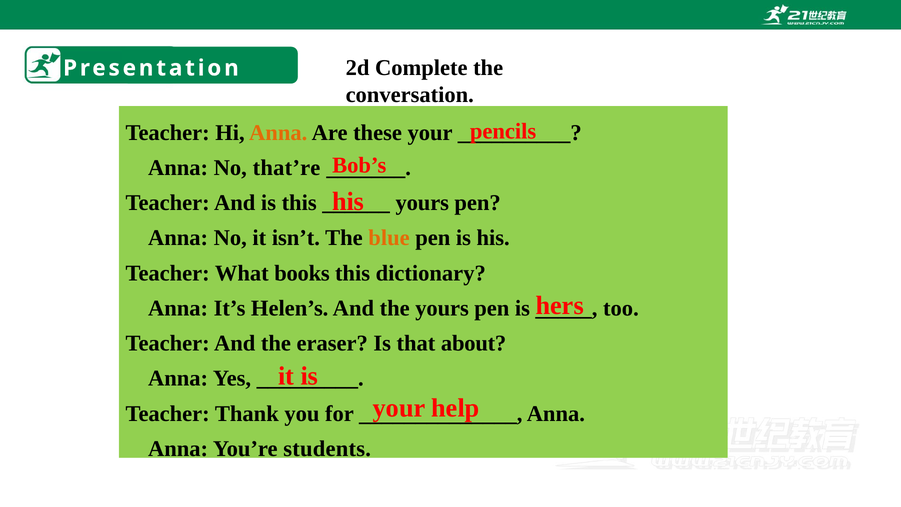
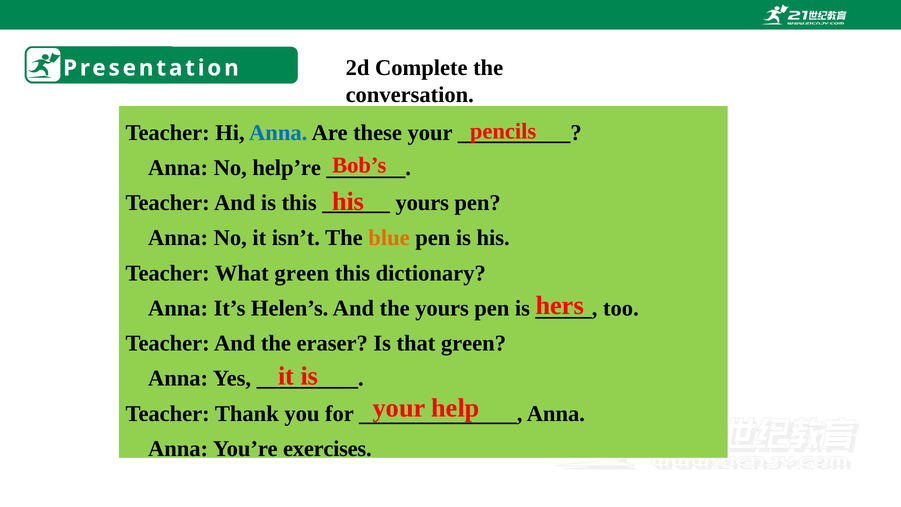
Anna at (278, 133) colour: orange -> blue
that’re: that’re -> help’re
What books: books -> green
that about: about -> green
students: students -> exercises
